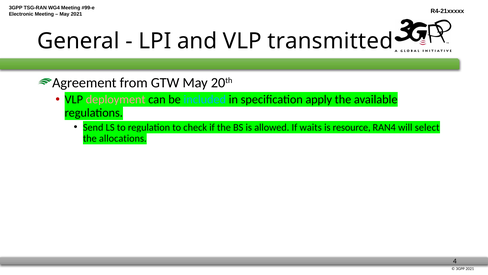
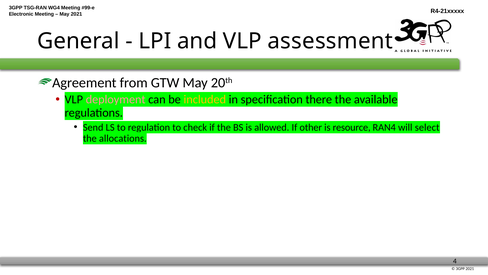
transmitted: transmitted -> assessment
included colour: light blue -> yellow
apply: apply -> there
waits: waits -> other
